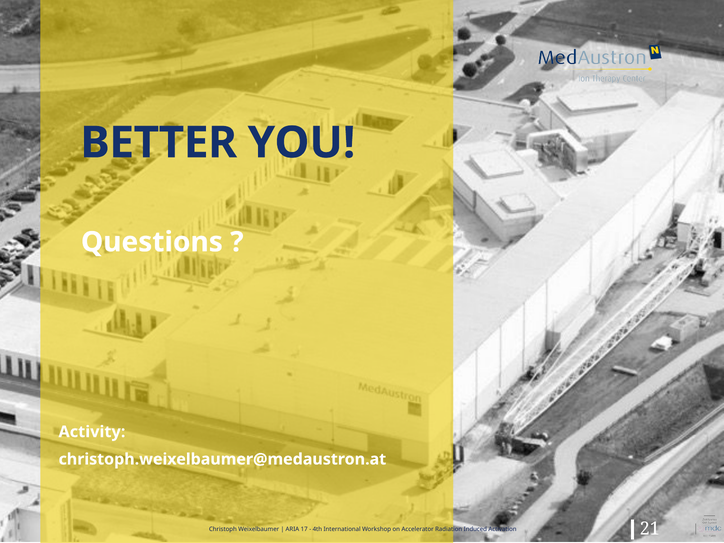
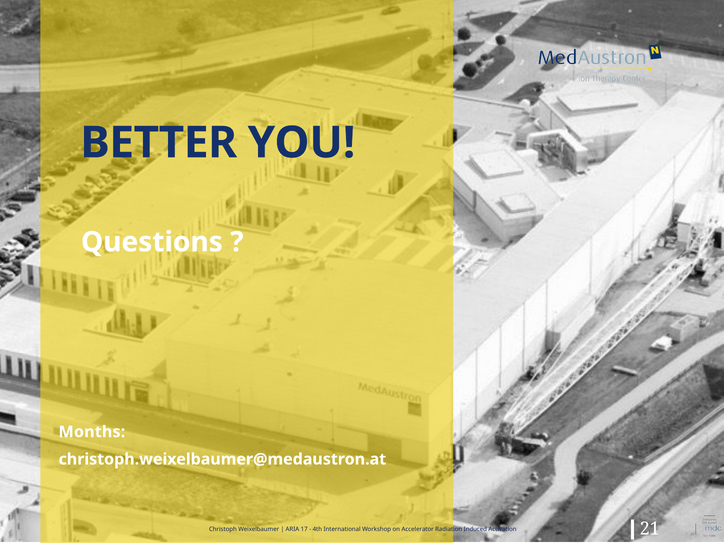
Activity: Activity -> Months
